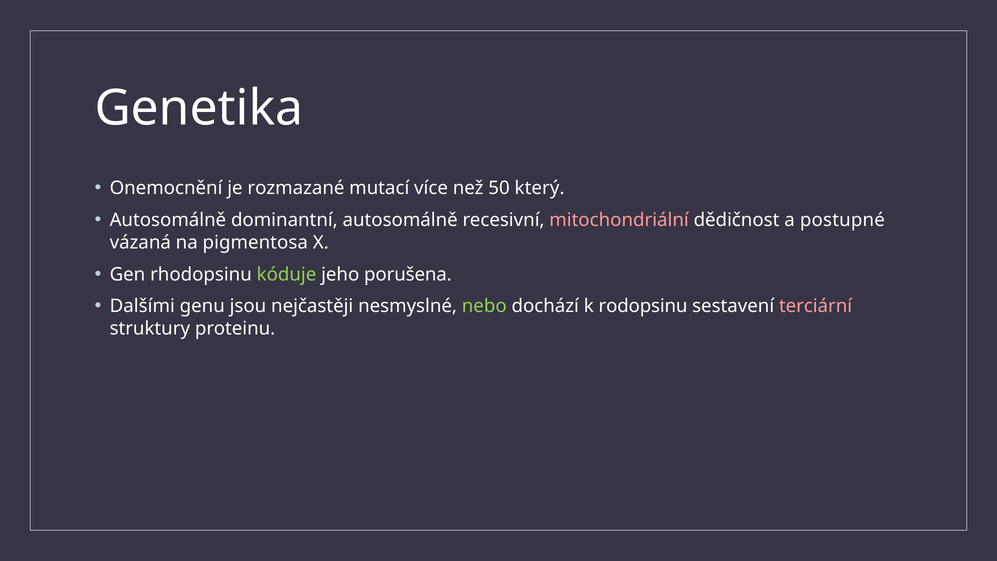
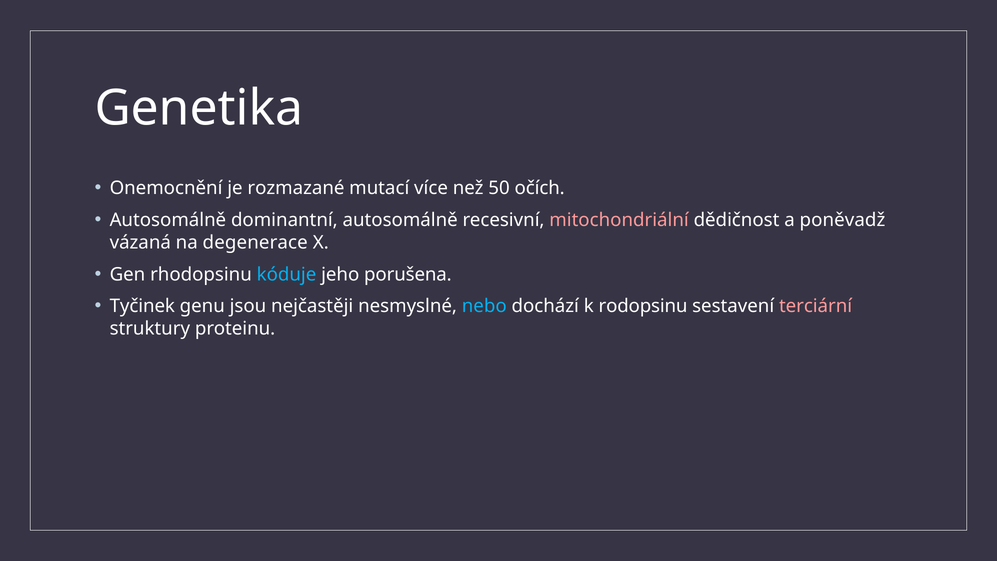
který: který -> očích
postupné: postupné -> poněvadž
pigmentosa: pigmentosa -> degenerace
kóduje colour: light green -> light blue
Dalšími: Dalšími -> Tyčinek
nebo colour: light green -> light blue
